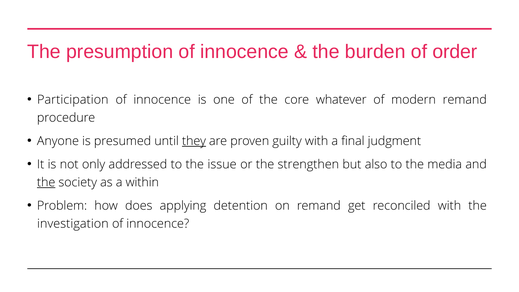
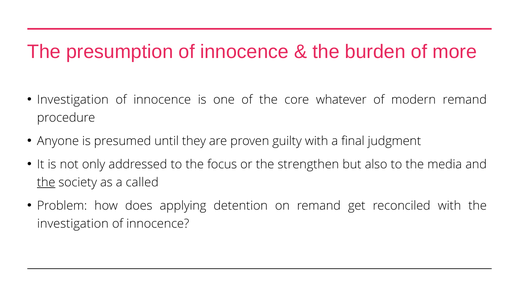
order: order -> more
Participation at (73, 100): Participation -> Investigation
they underline: present -> none
issue: issue -> focus
within: within -> called
